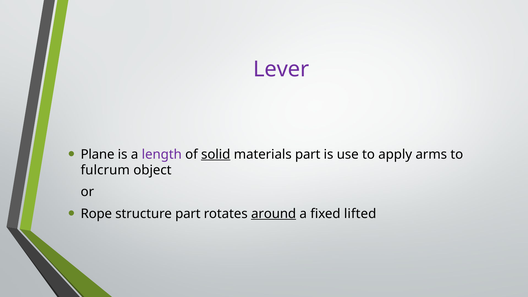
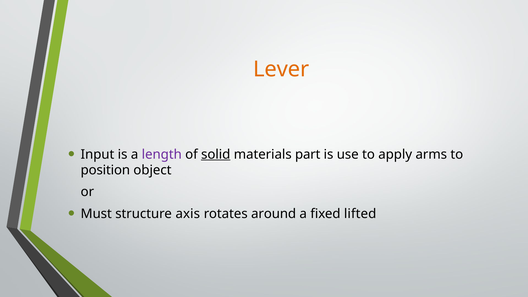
Lever colour: purple -> orange
Plane: Plane -> Input
fulcrum: fulcrum -> position
Rope: Rope -> Must
structure part: part -> axis
around underline: present -> none
